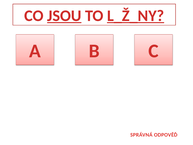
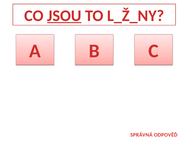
L_Ž_NY underline: present -> none
